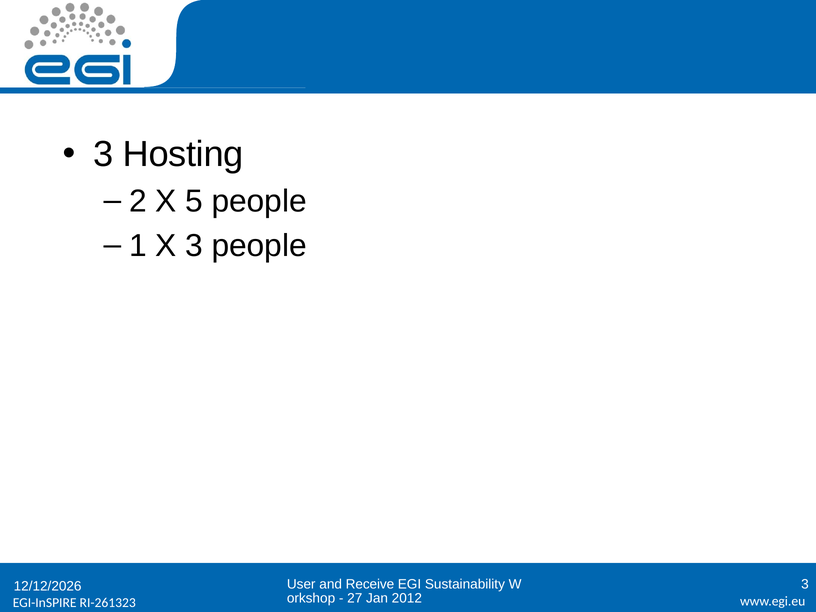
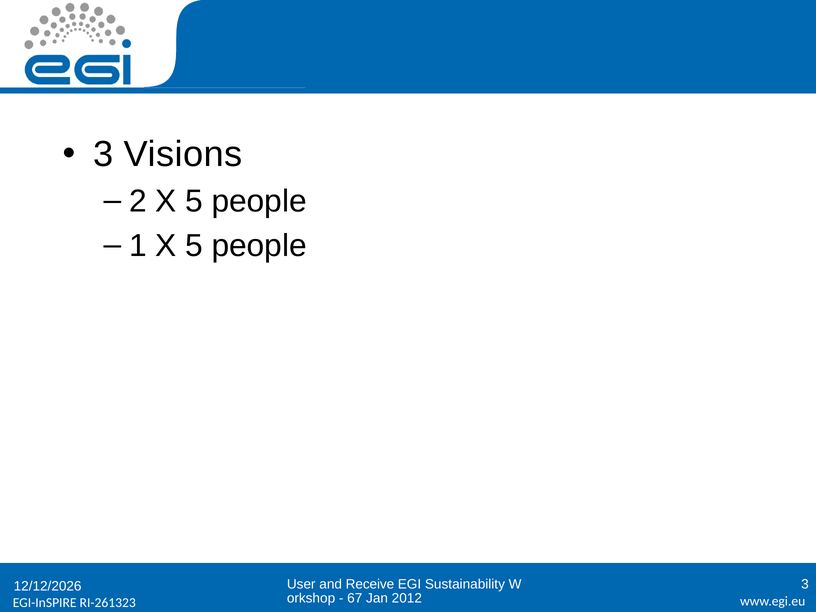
Hosting: Hosting -> Visions
3 at (194, 246): 3 -> 5
27: 27 -> 67
